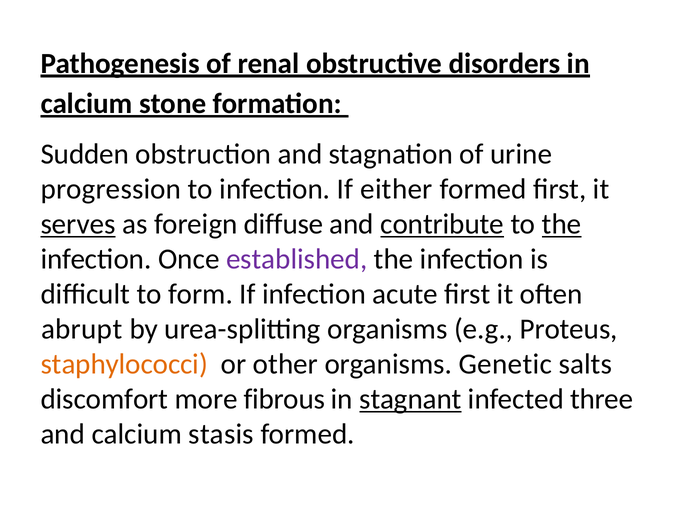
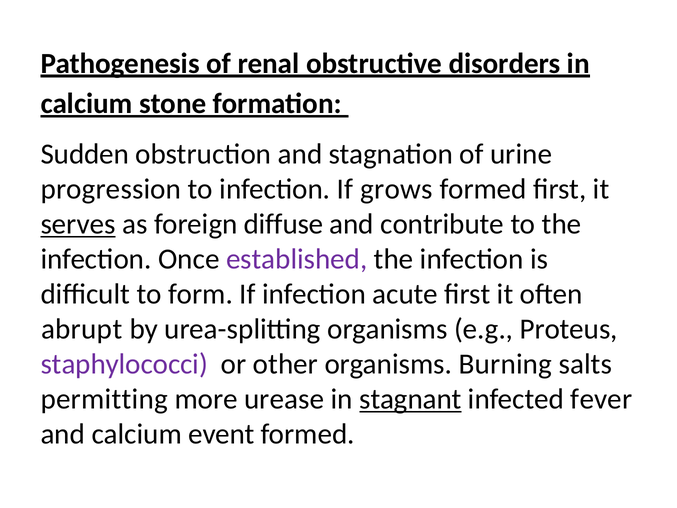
either: either -> grows
contribute underline: present -> none
the at (562, 224) underline: present -> none
staphylococci colour: orange -> purple
Genetic: Genetic -> Burning
discomfort: discomfort -> permitting
fibrous: fibrous -> urease
three: three -> fever
stasis: stasis -> event
